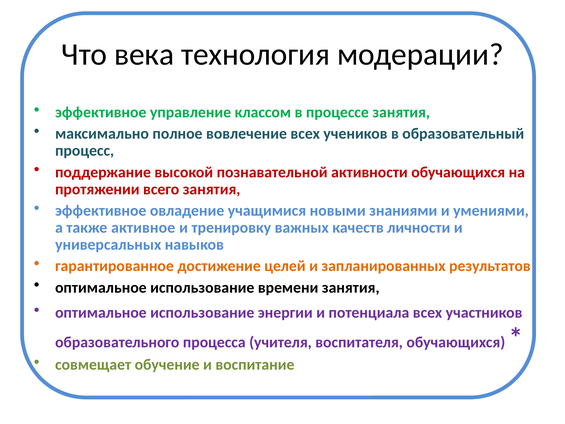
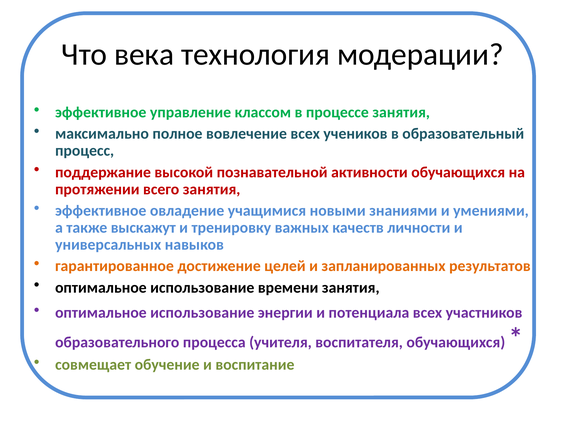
активное: активное -> выскажут
